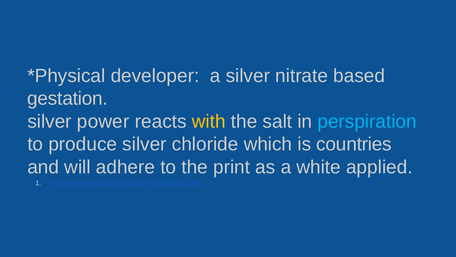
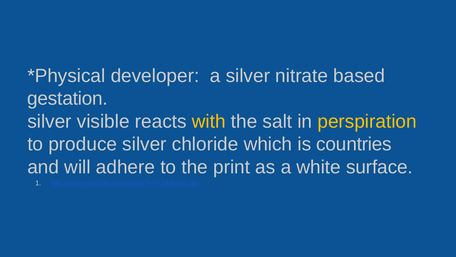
power: power -> visible
perspiration colour: light blue -> yellow
applied: applied -> surface
